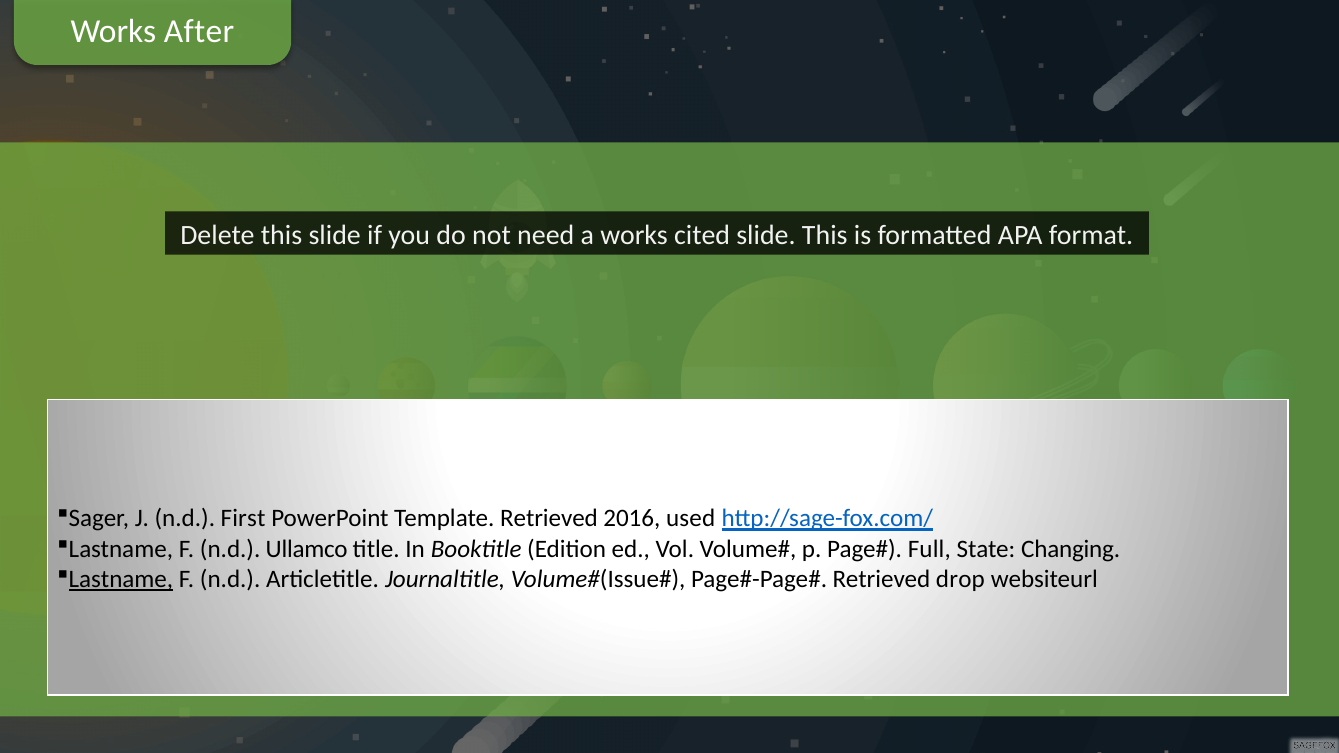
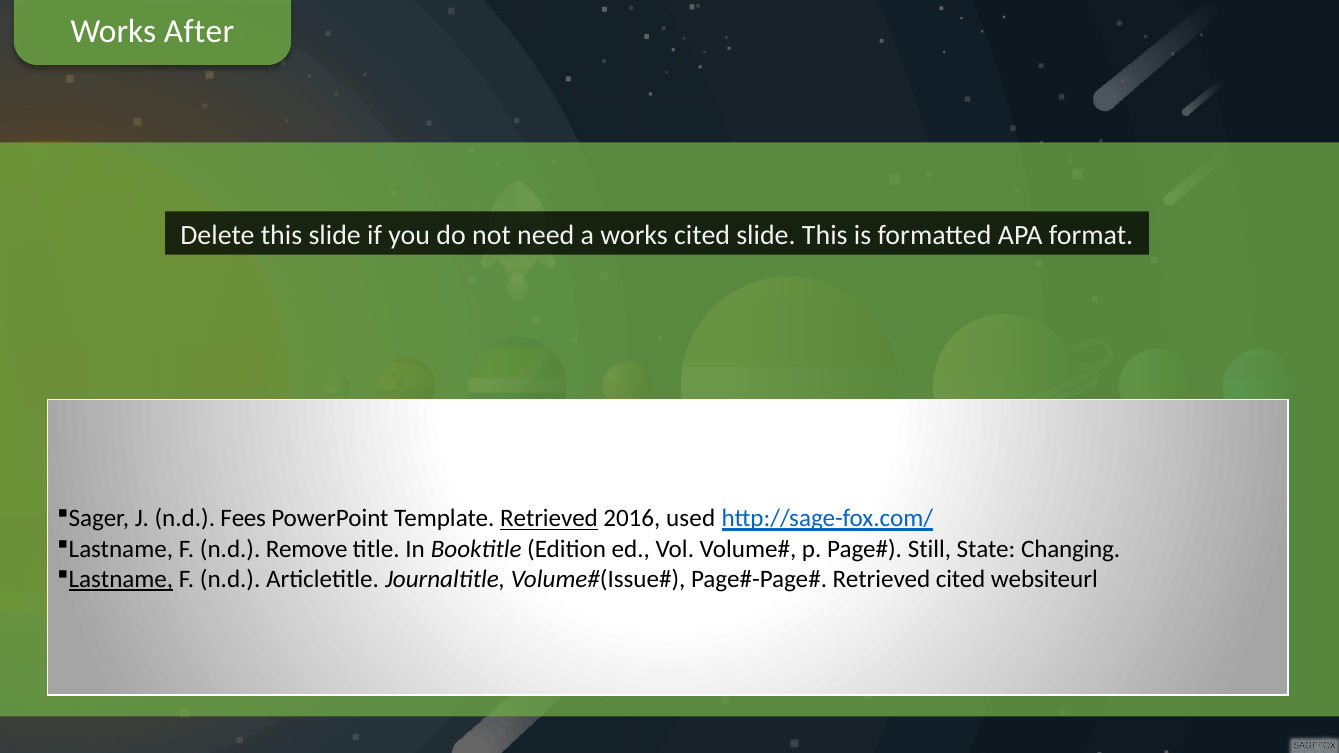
First: First -> Fees
Retrieved at (549, 519) underline: none -> present
Ullamco: Ullamco -> Remove
Full: Full -> Still
Retrieved drop: drop -> cited
